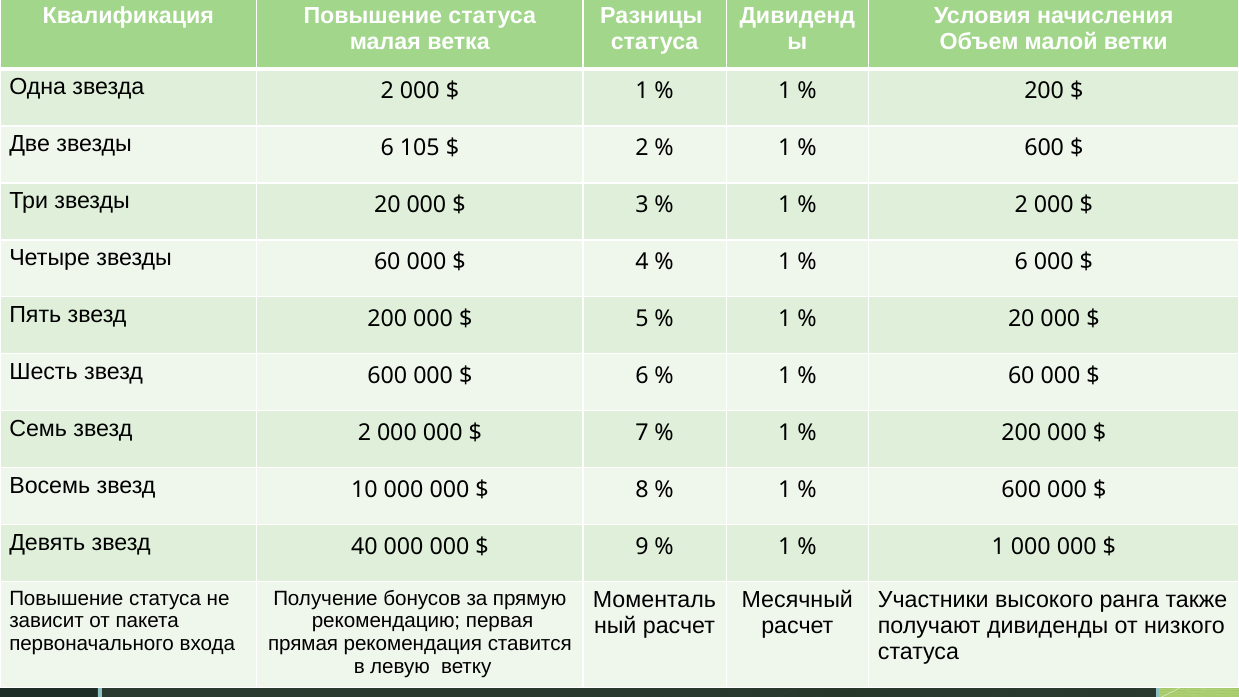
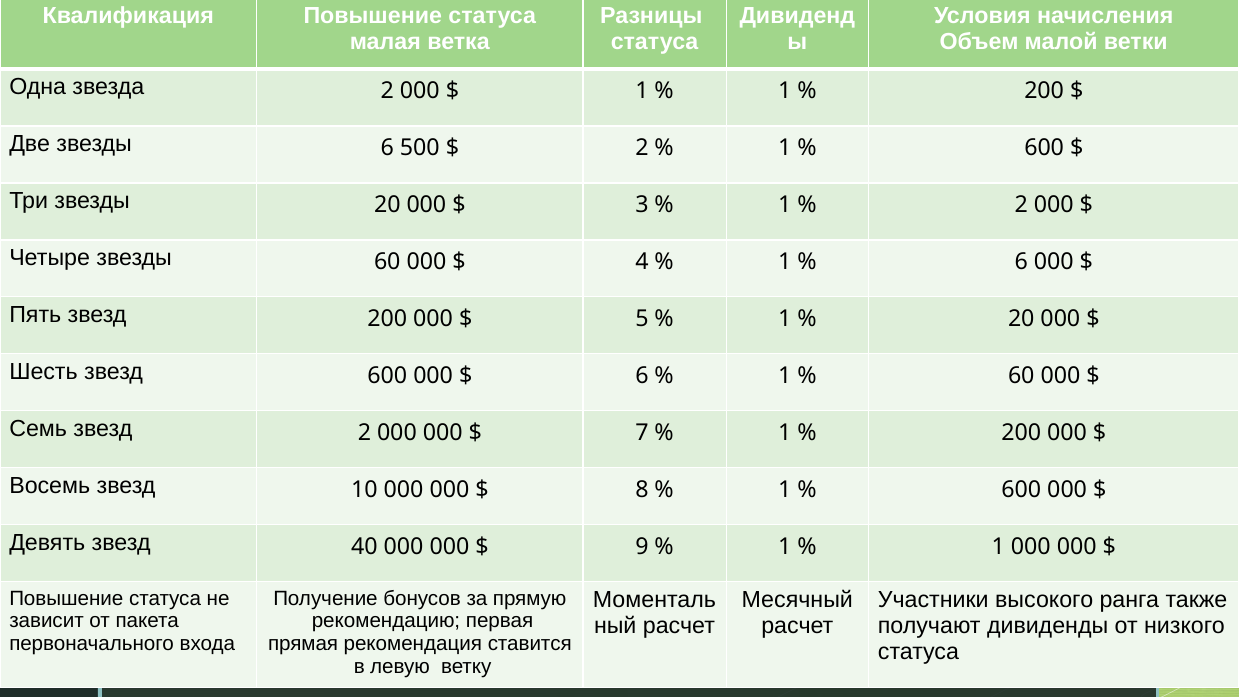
105: 105 -> 500
